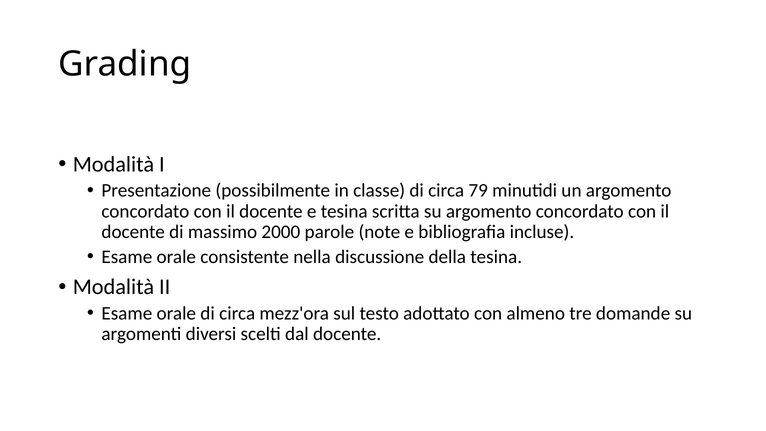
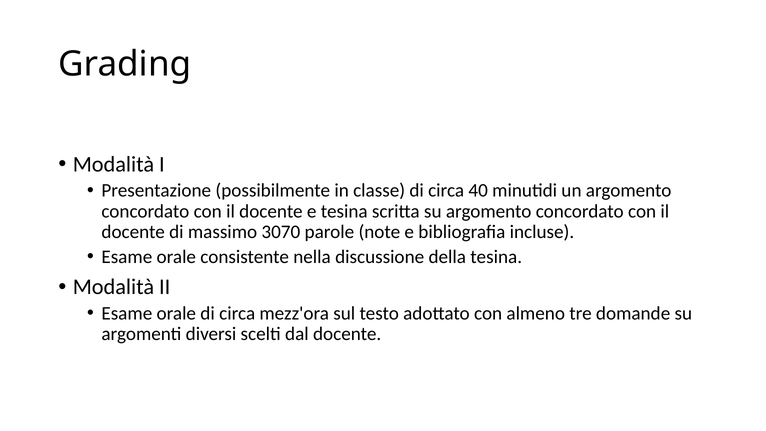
79: 79 -> 40
2000: 2000 -> 3070
